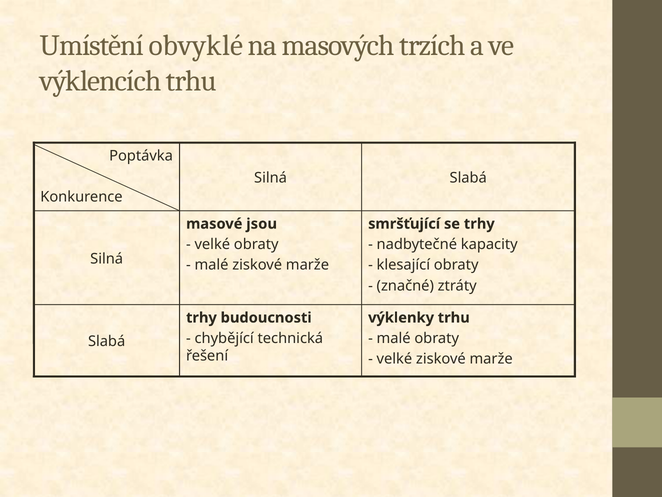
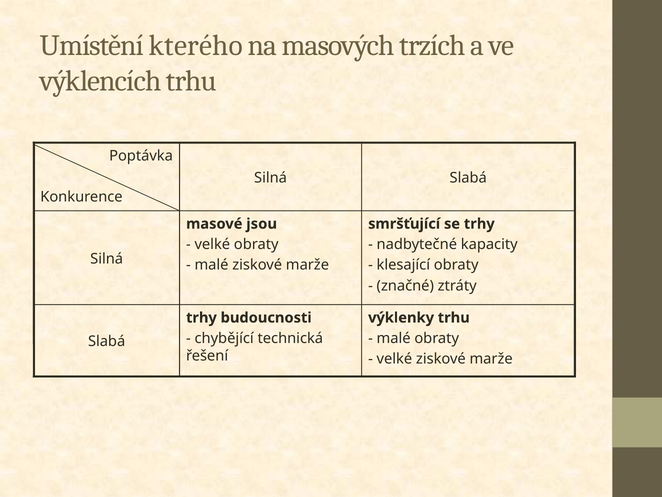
obvyklé: obvyklé -> kterého
